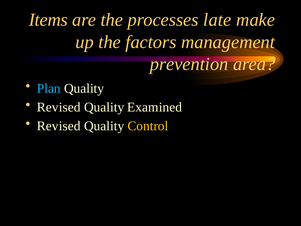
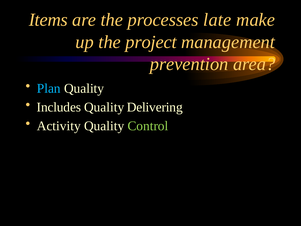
factors: factors -> project
Revised at (59, 107): Revised -> Includes
Examined: Examined -> Delivering
Revised at (59, 126): Revised -> Activity
Control colour: yellow -> light green
